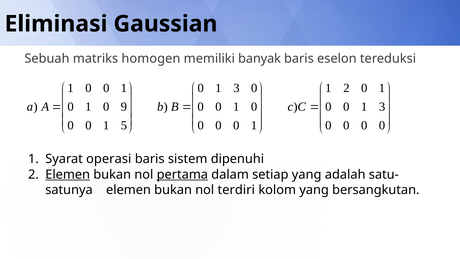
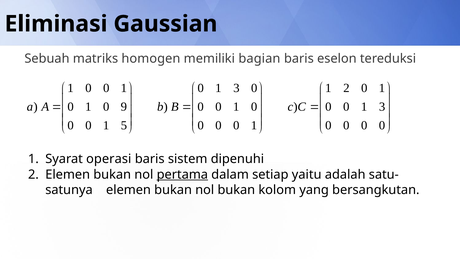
banyak: banyak -> bagian
Elemen at (68, 174) underline: present -> none
setiap yang: yang -> yaitu
nol terdiri: terdiri -> bukan
